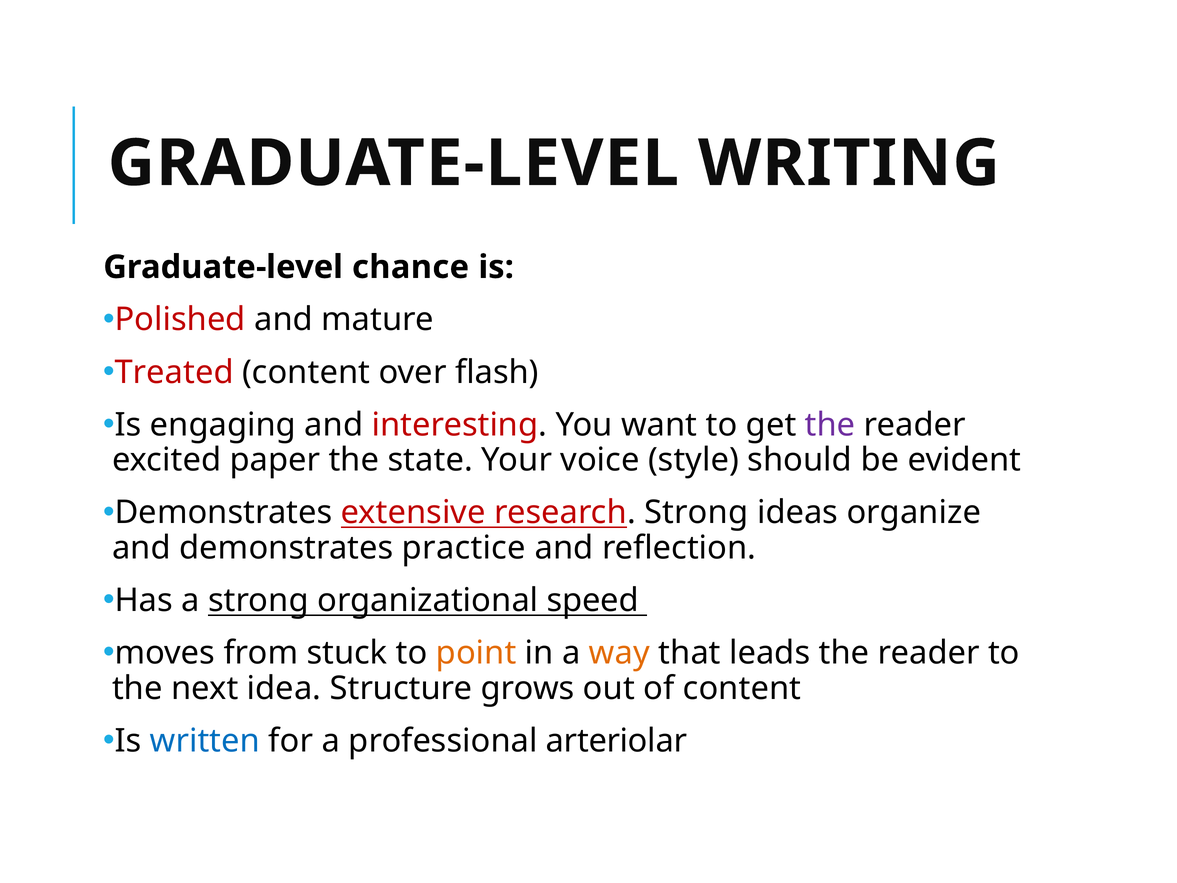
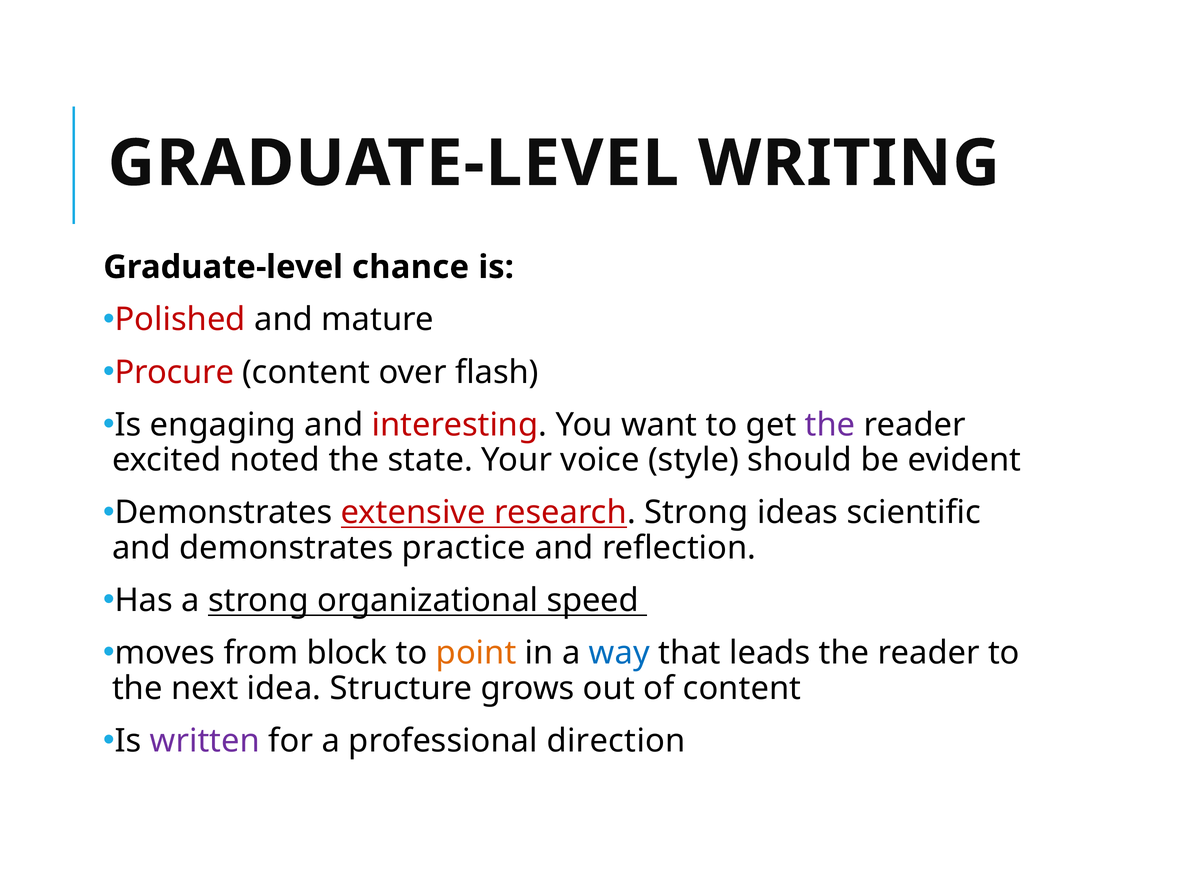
Treated: Treated -> Procure
paper: paper -> noted
organize: organize -> scientific
stuck: stuck -> block
way colour: orange -> blue
written colour: blue -> purple
arteriolar: arteriolar -> direction
